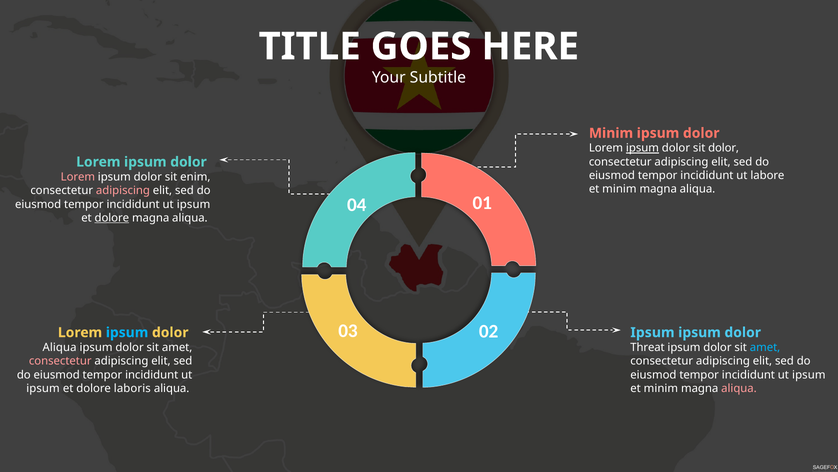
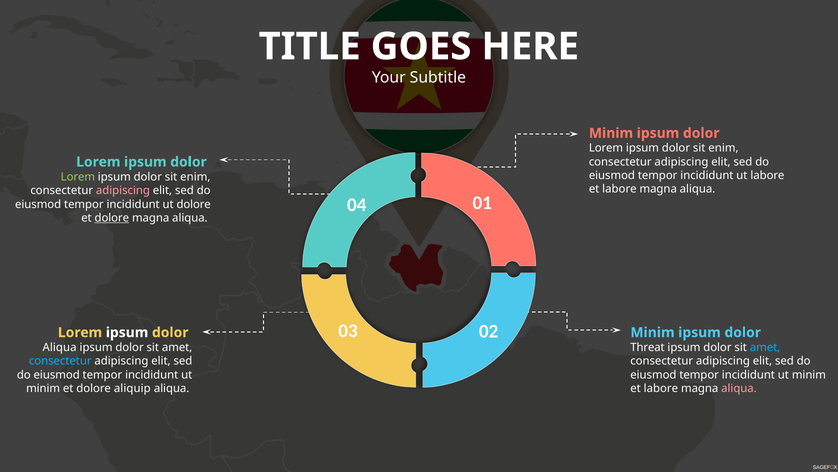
ipsum at (642, 148) underline: present -> none
dolor at (724, 148): dolor -> enim
Lorem at (78, 177) colour: pink -> light green
minim at (619, 189): minim -> labore
ipsum at (194, 204): ipsum -> dolore
ipsum at (127, 332) colour: light blue -> white
Ipsum at (652, 332): Ipsum -> Minim
consectetur at (60, 361) colour: pink -> light blue
ipsum at (809, 374): ipsum -> minim
ipsum at (43, 388): ipsum -> minim
laboris: laboris -> aliquip
minim at (661, 388): minim -> labore
